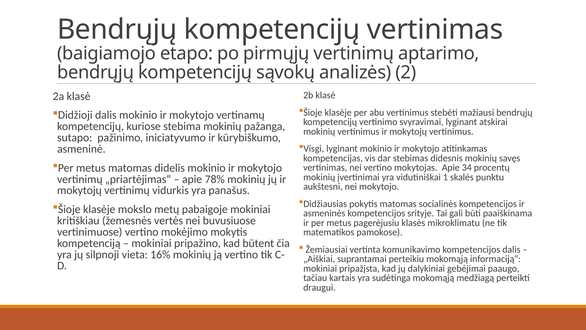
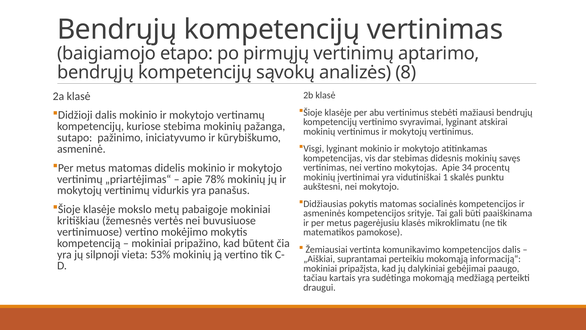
2: 2 -> 8
16%: 16% -> 53%
